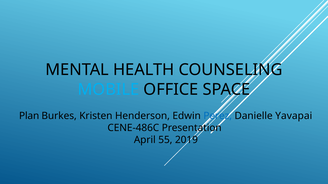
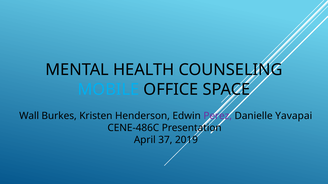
Plan: Plan -> Wall
Perez colour: blue -> purple
55: 55 -> 37
